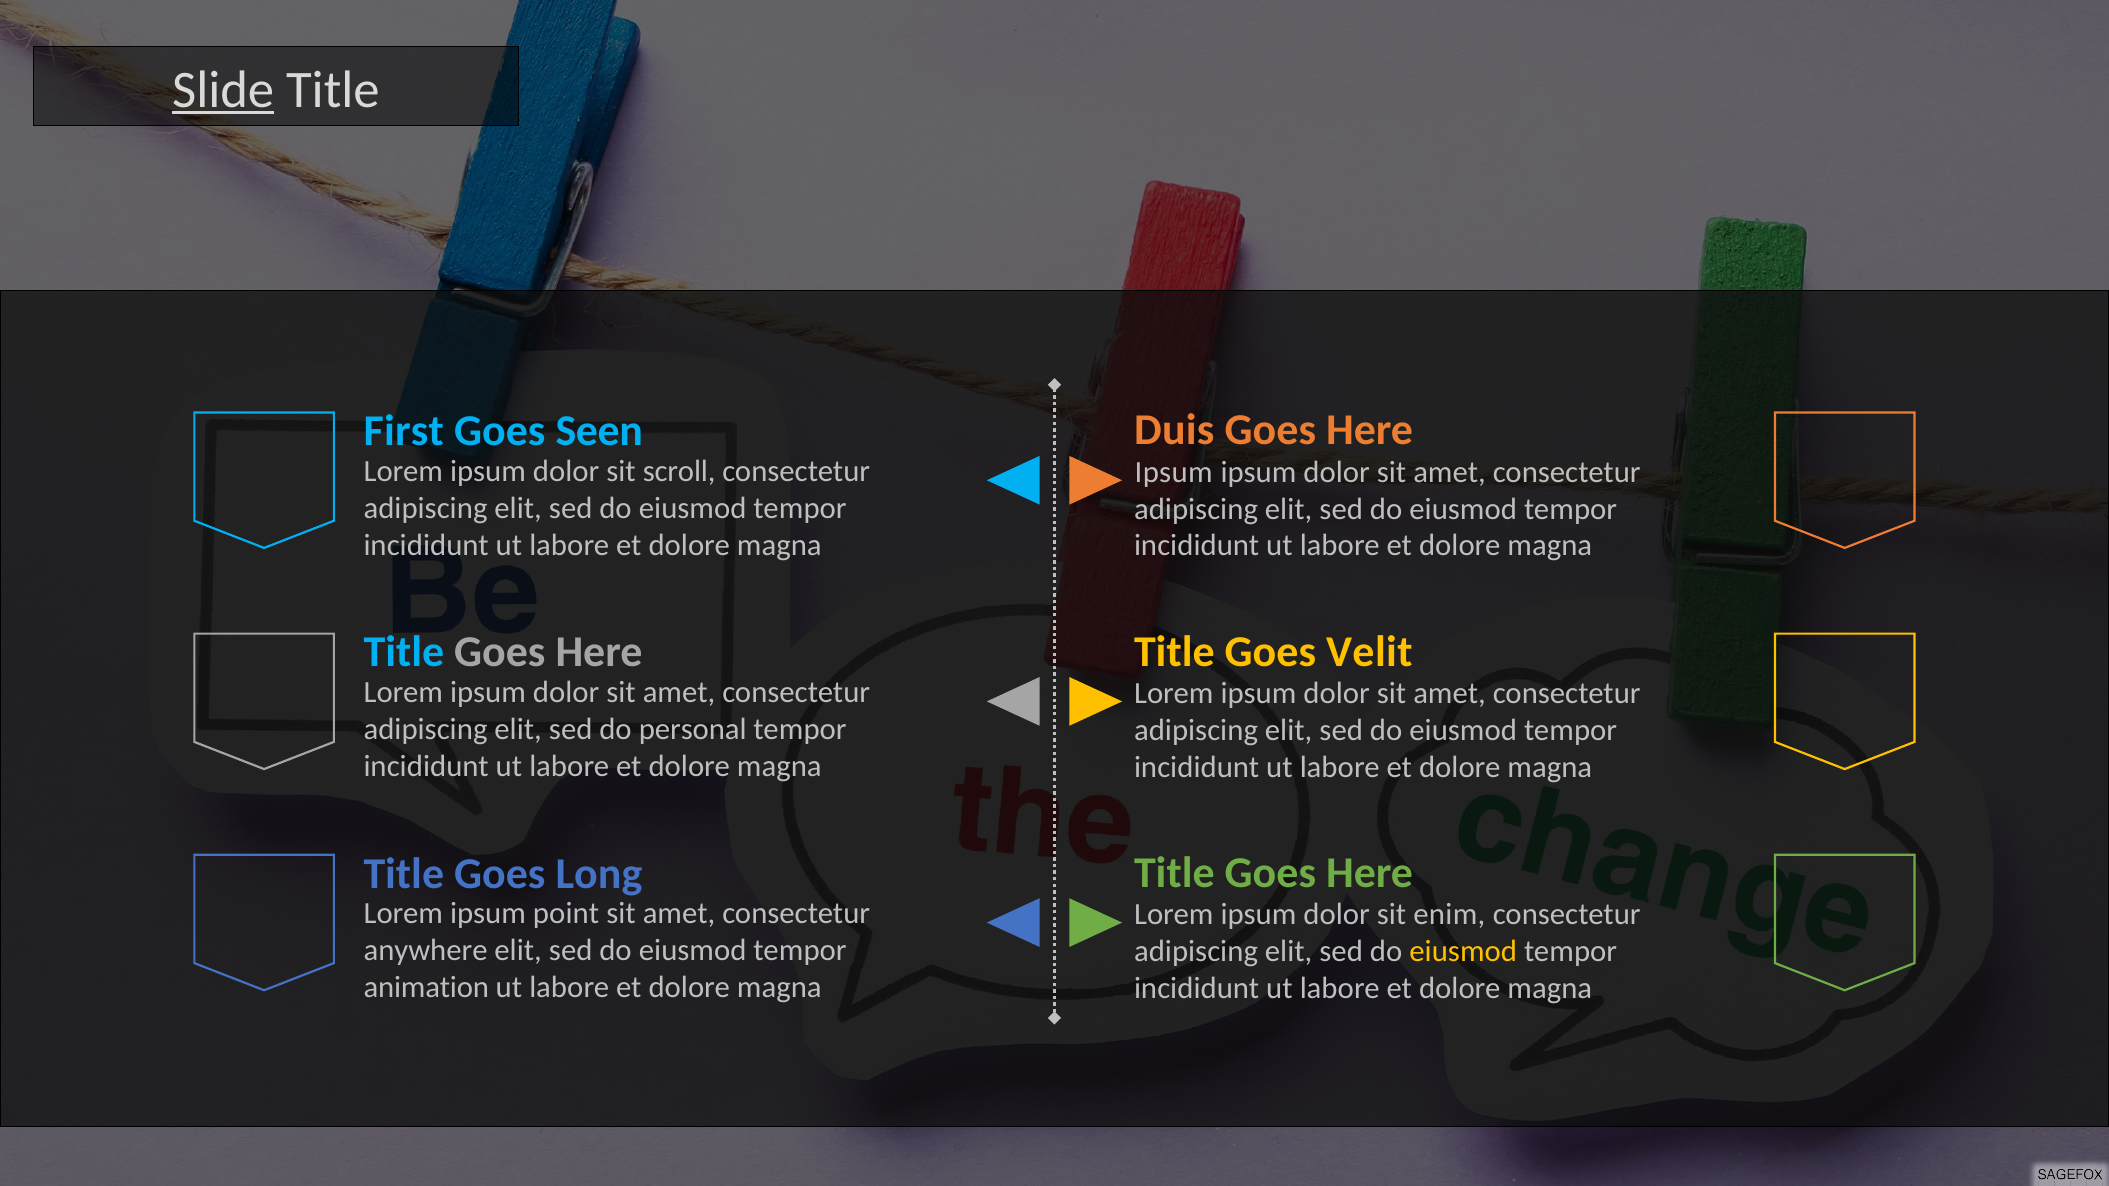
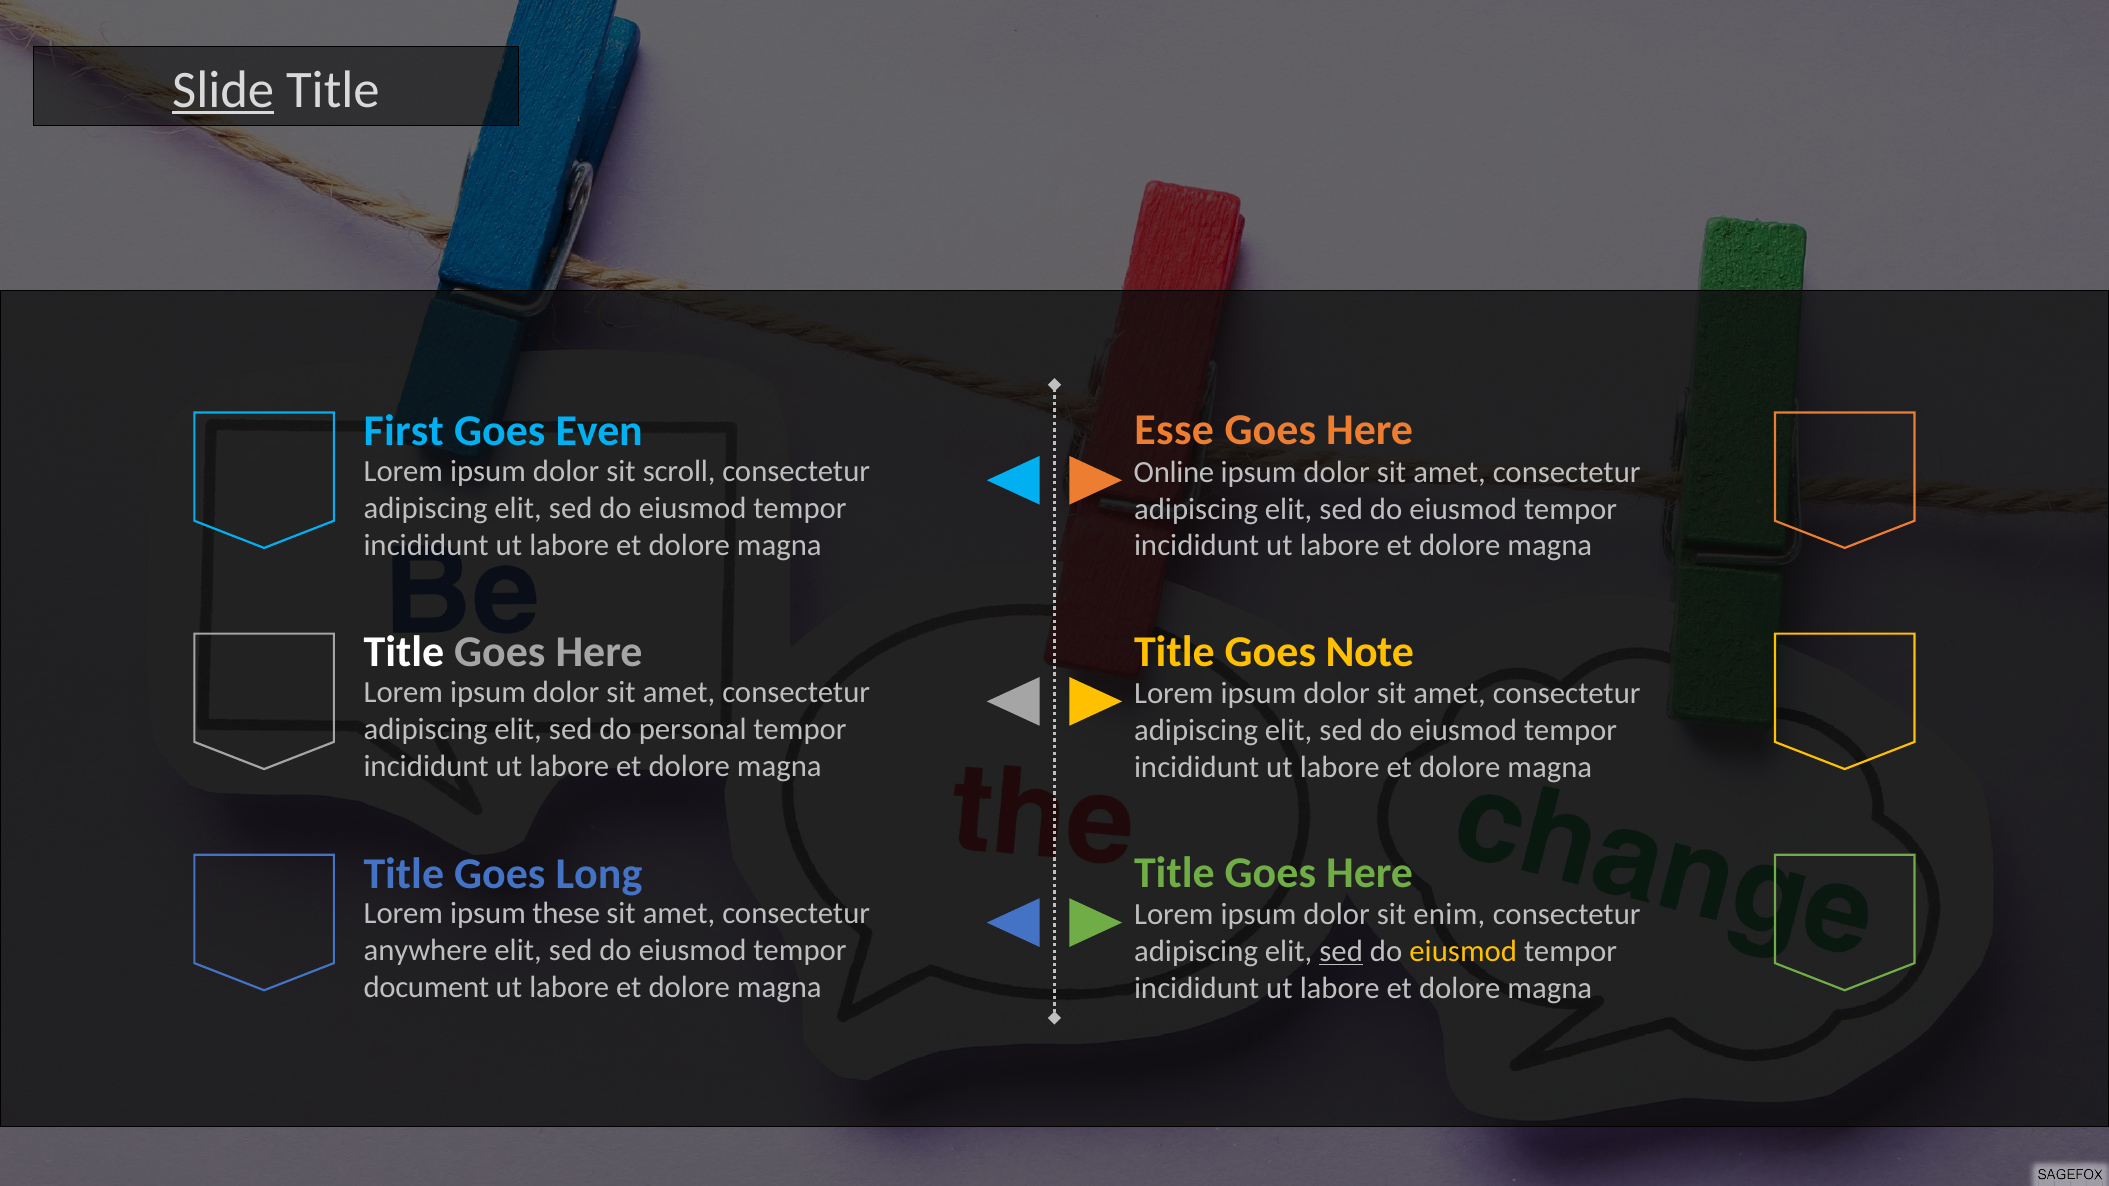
Duis: Duis -> Esse
Seen: Seen -> Even
Ipsum at (1174, 472): Ipsum -> Online
Velit: Velit -> Note
Title at (404, 653) colour: light blue -> white
point: point -> these
sed at (1341, 951) underline: none -> present
animation: animation -> document
